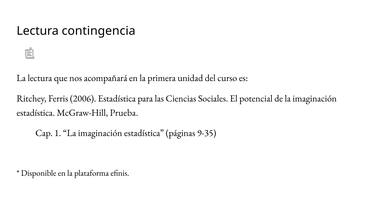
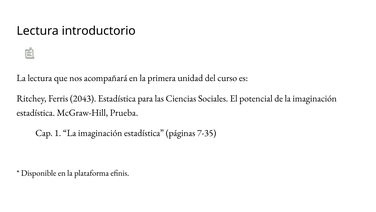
contingencia: contingencia -> introductorio
2006: 2006 -> 2043
9-35: 9-35 -> 7-35
